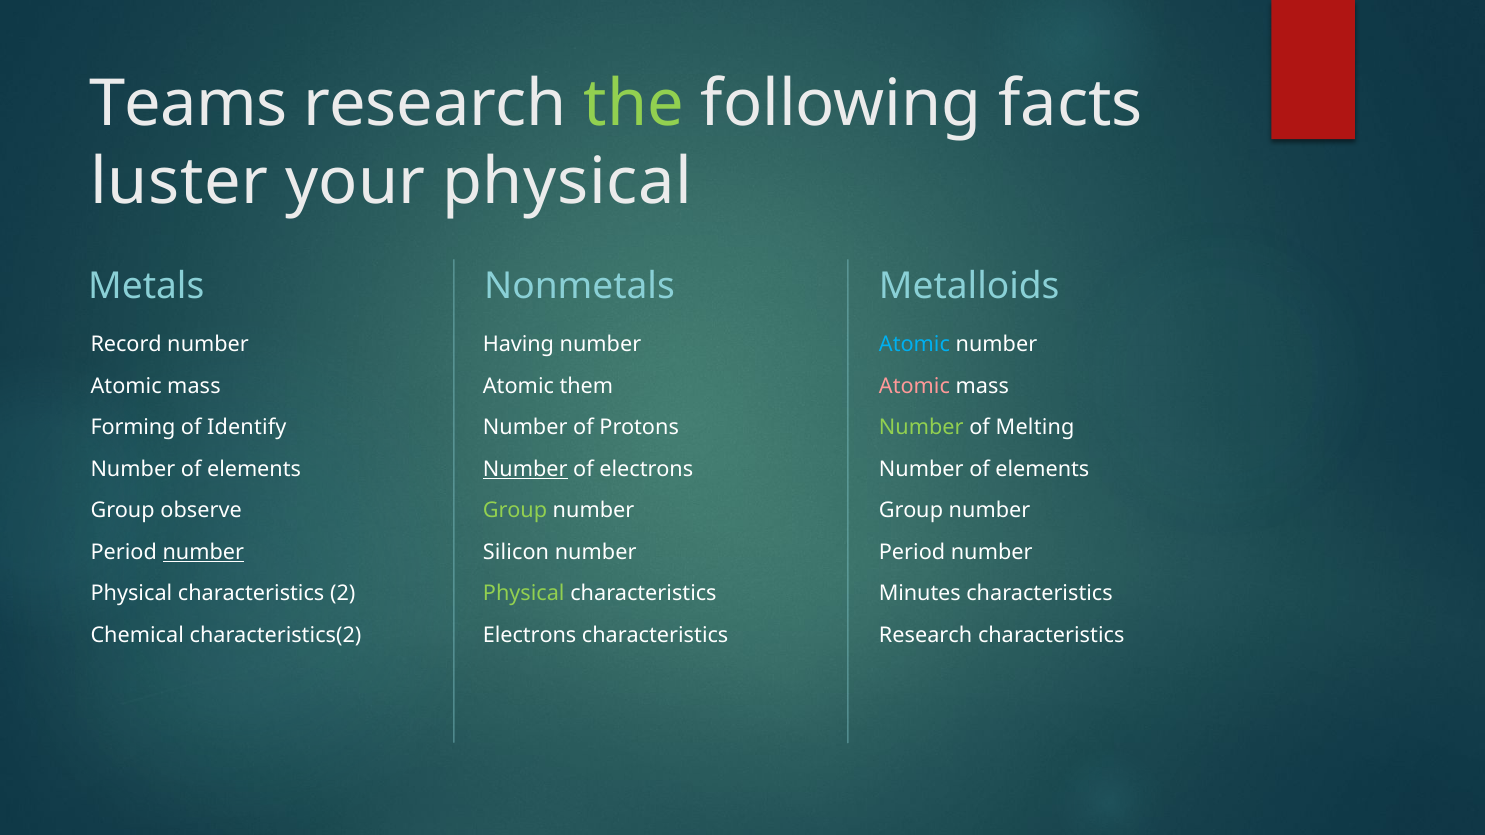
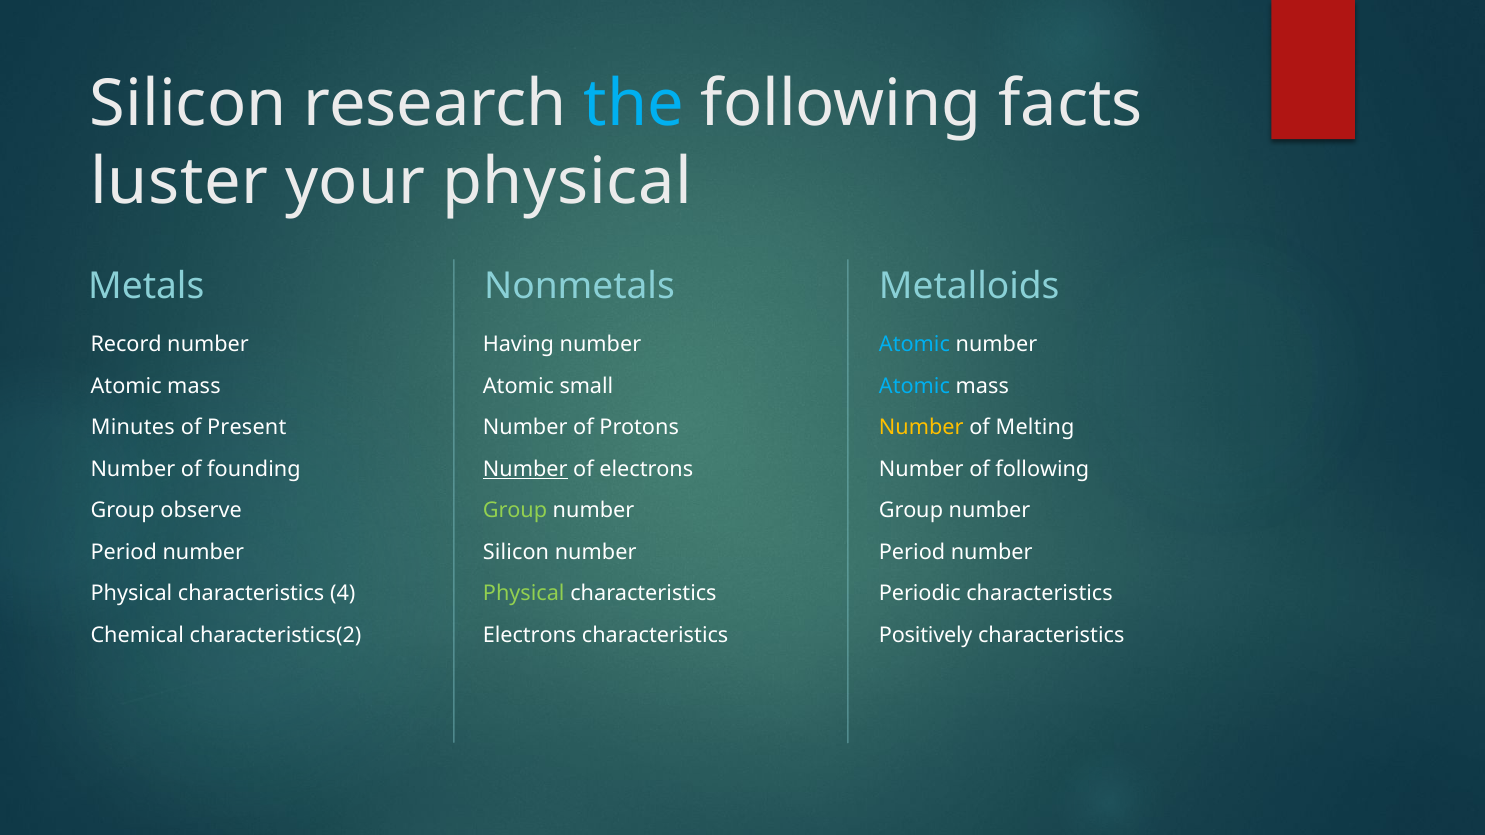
Teams at (189, 104): Teams -> Silicon
the colour: light green -> light blue
them: them -> small
Atomic at (914, 386) colour: pink -> light blue
Forming: Forming -> Minutes
Identify: Identify -> Present
Number at (921, 428) colour: light green -> yellow
elements at (254, 469): elements -> founding
elements at (1042, 469): elements -> following
number at (203, 552) underline: present -> none
2: 2 -> 4
Minutes: Minutes -> Periodic
Research at (926, 635): Research -> Positively
